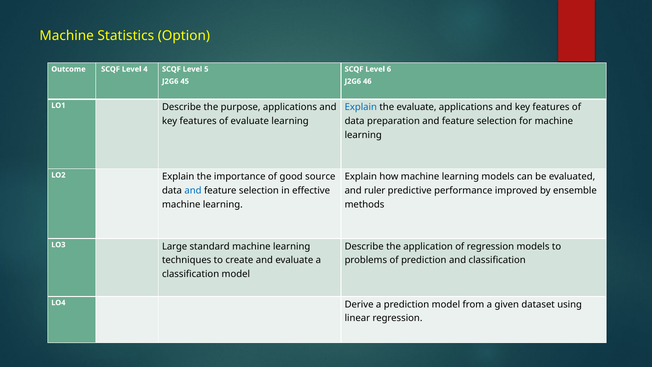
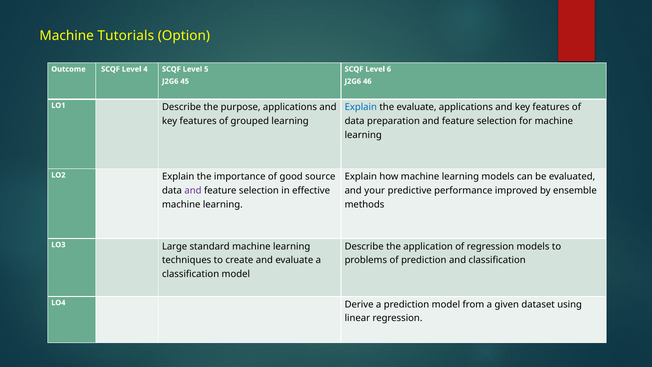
Statistics: Statistics -> Tutorials
of evaluate: evaluate -> grouped
and at (193, 191) colour: blue -> purple
ruler: ruler -> your
